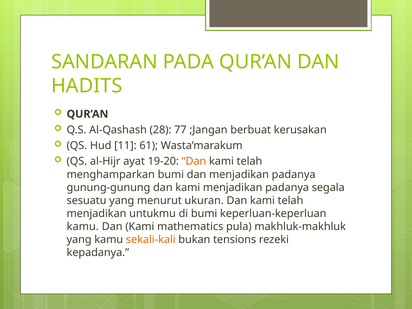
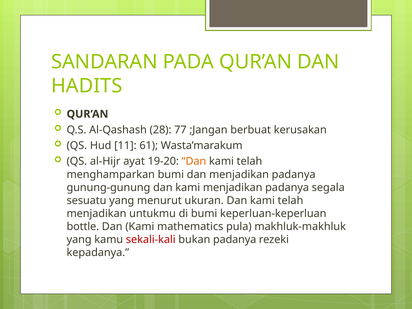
kamu at (83, 227): kamu -> bottle
sekali-kali colour: orange -> red
bukan tensions: tensions -> padanya
